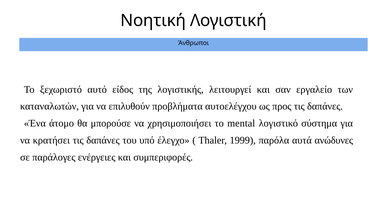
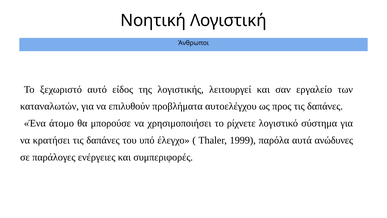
mental: mental -> ρίχνετε
